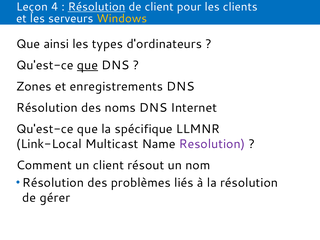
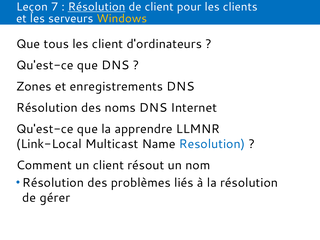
4: 4 -> 7
ainsi: ainsi -> tous
les types: types -> client
que at (87, 65) underline: present -> none
spécifique: spécifique -> apprendre
Resolution colour: purple -> blue
